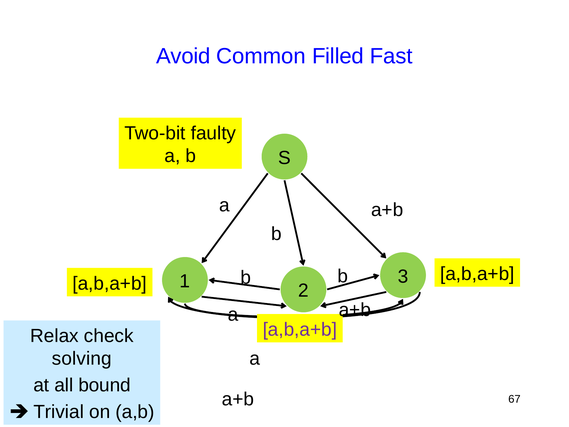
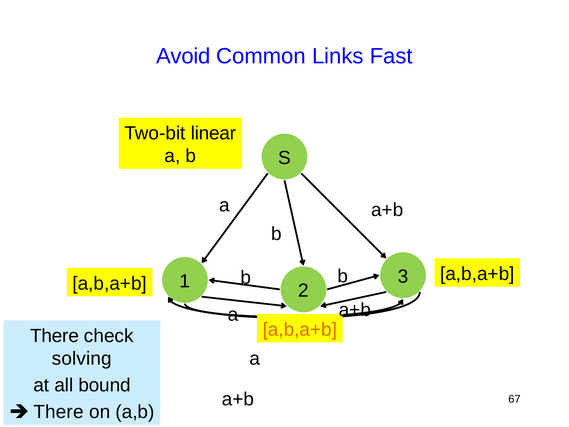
Filled: Filled -> Links
faulty: faulty -> linear
a,b,a+b at (300, 329) colour: purple -> orange
Relax at (54, 336): Relax -> There
Trivial at (59, 412): Trivial -> There
